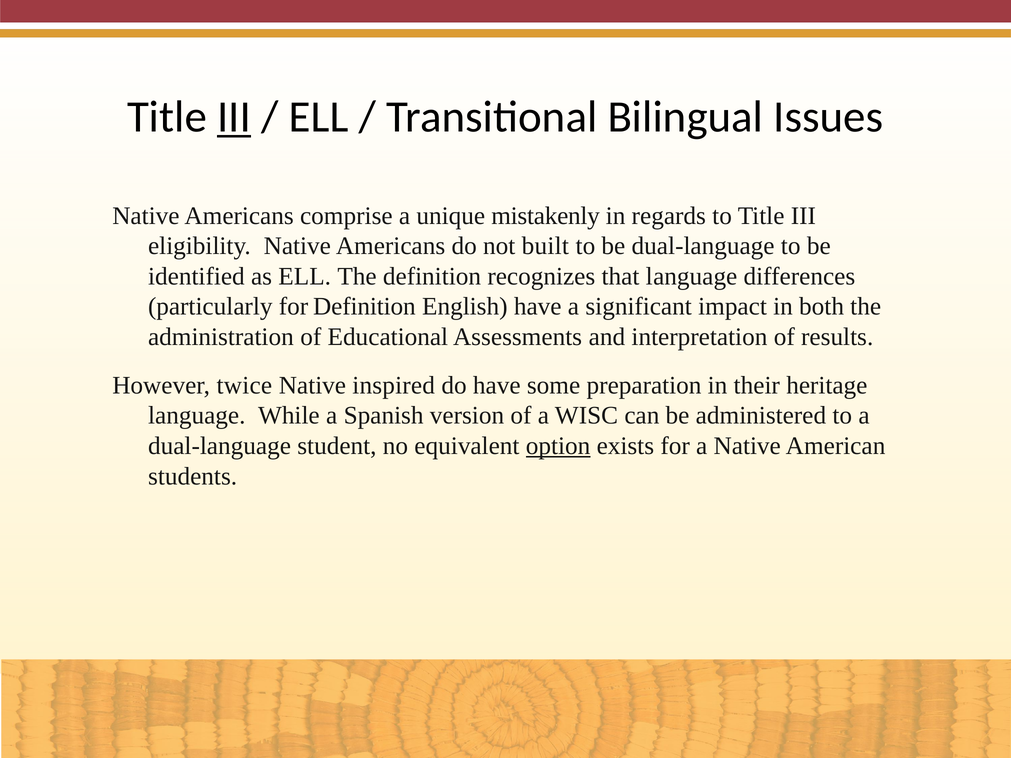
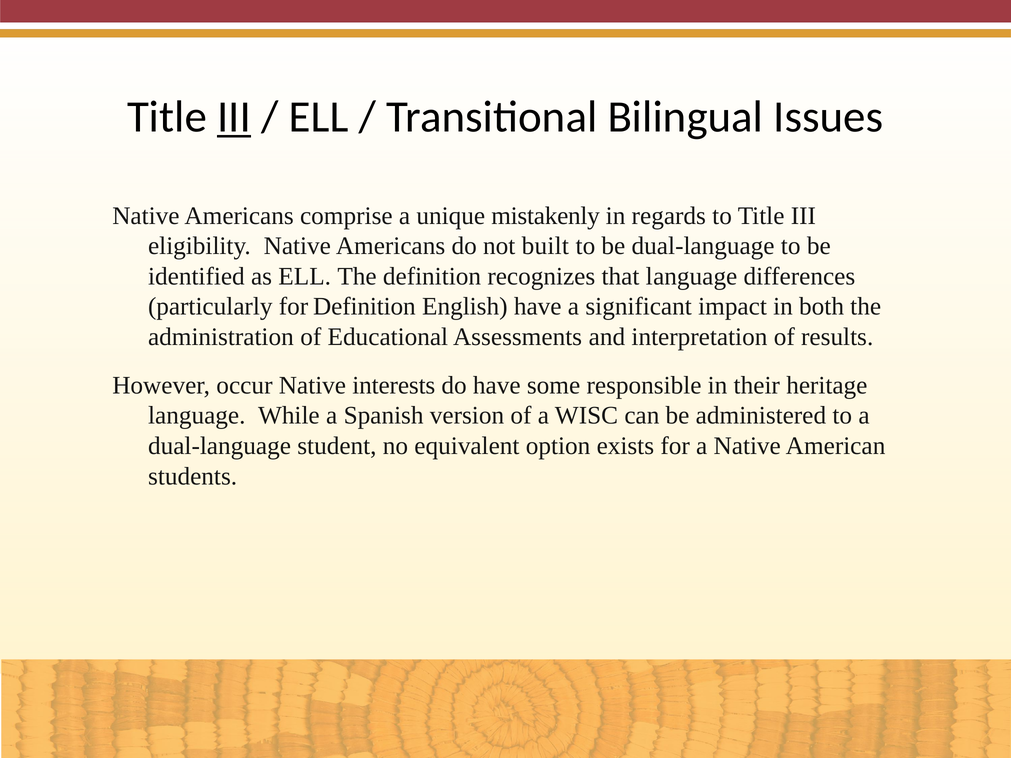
twice: twice -> occur
inspired: inspired -> interests
preparation: preparation -> responsible
option underline: present -> none
